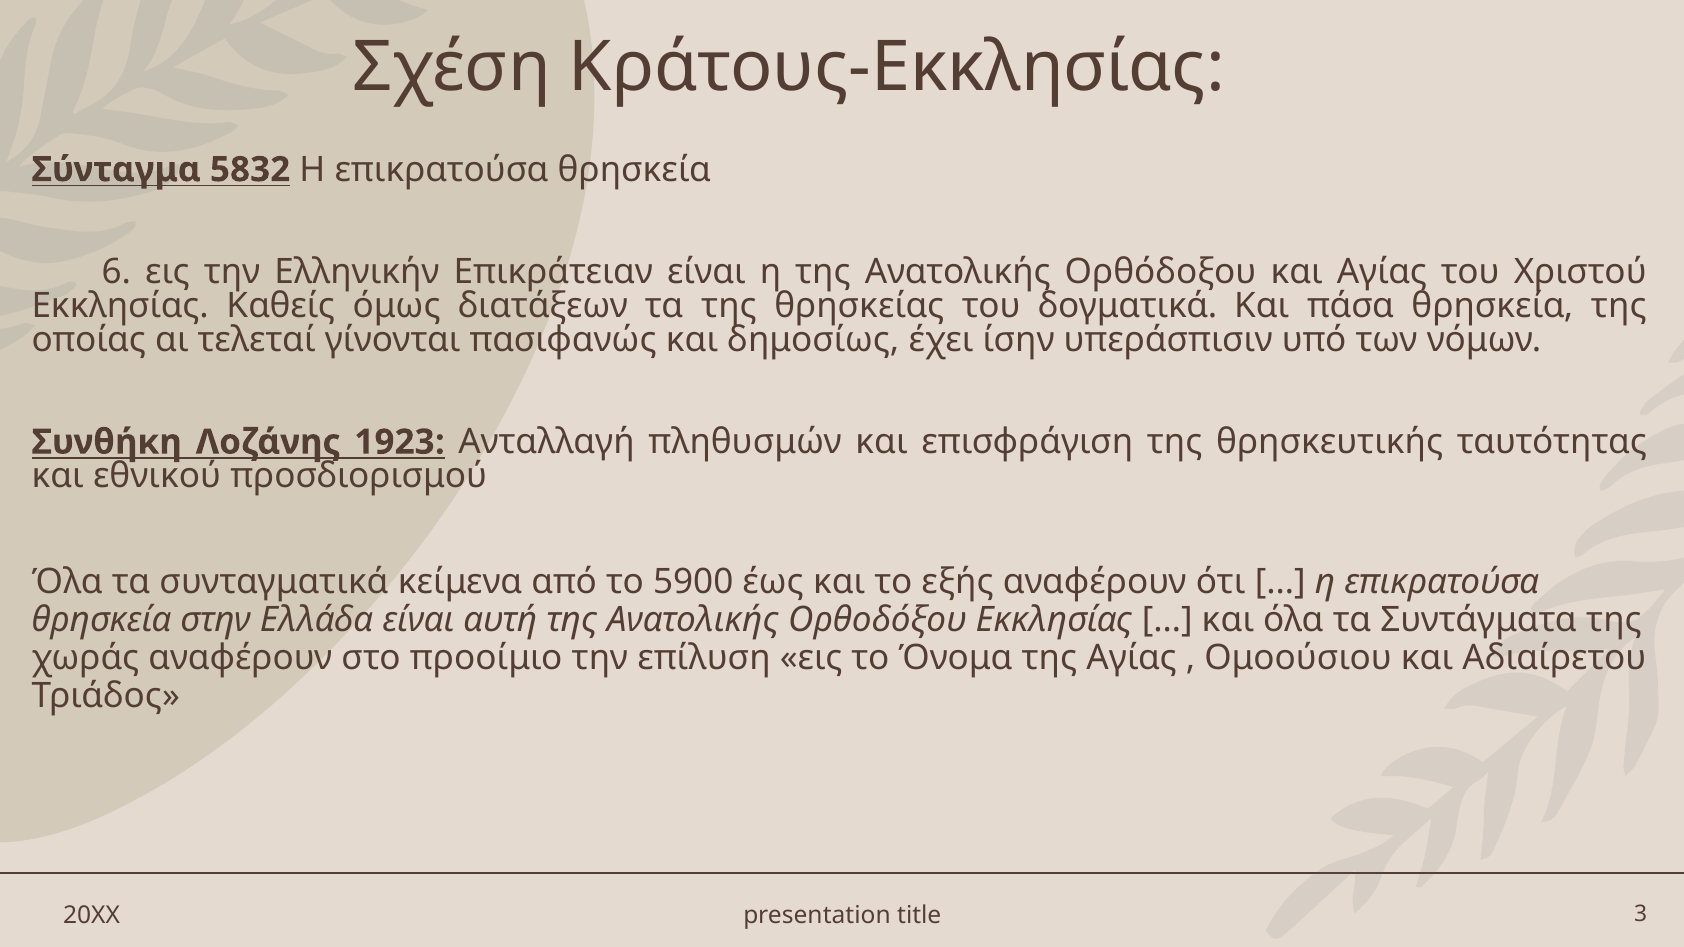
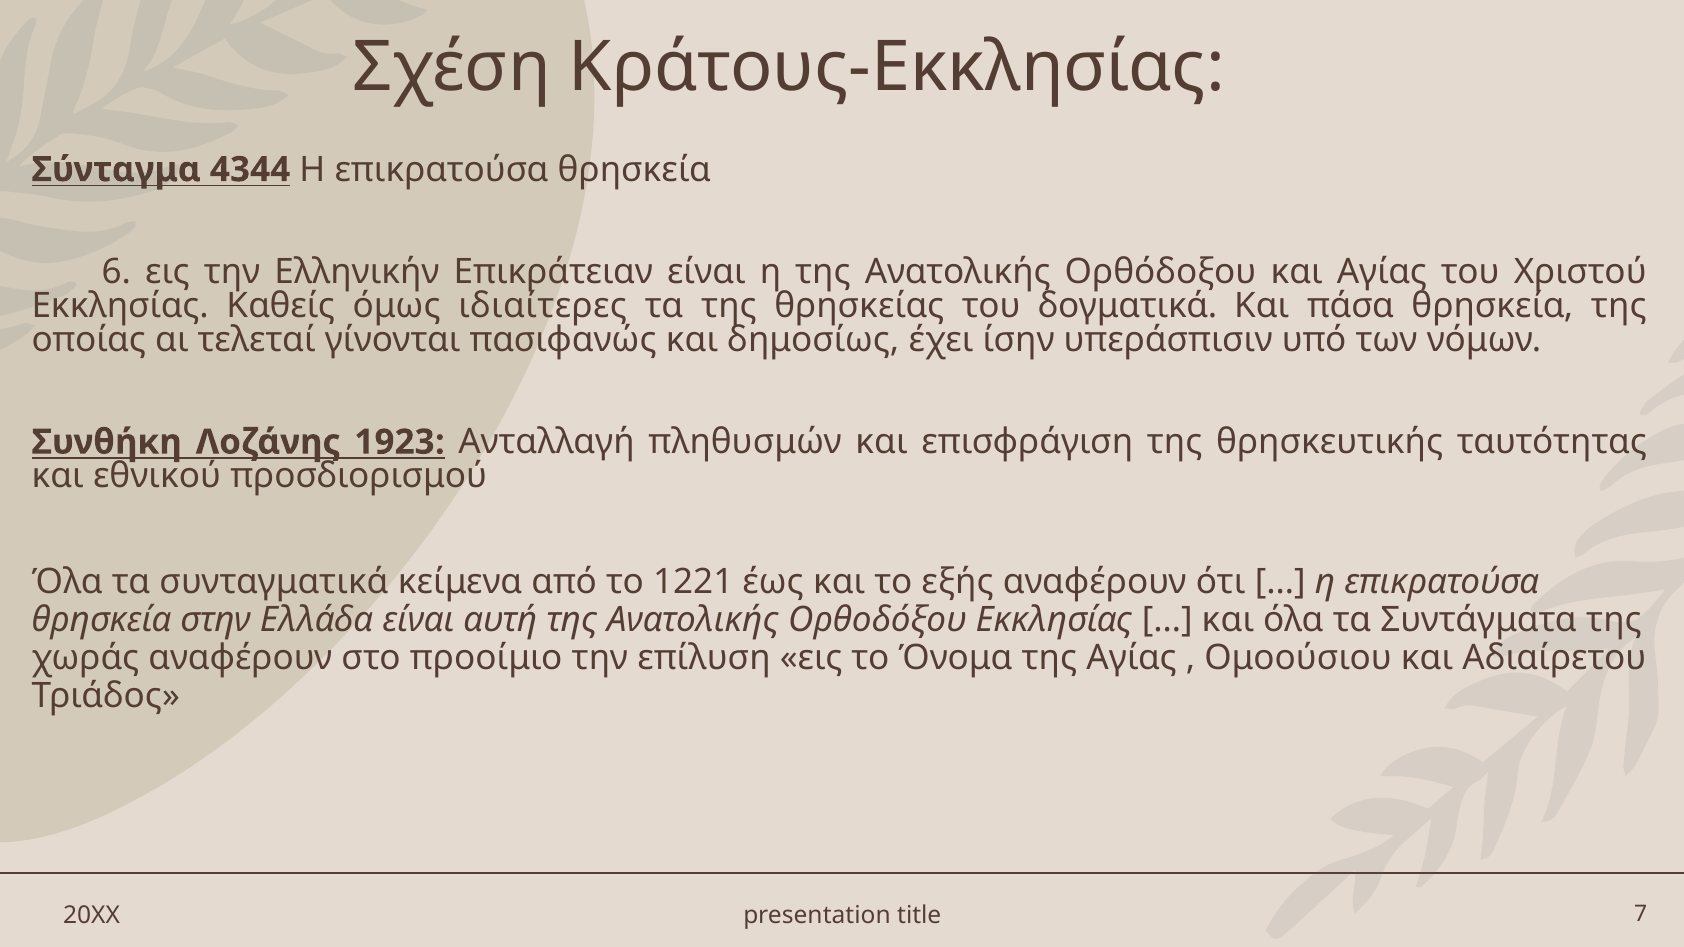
5832: 5832 -> 4344
διατάξεων: διατάξεων -> ιδιαίτερες
5900: 5900 -> 1221
3: 3 -> 7
